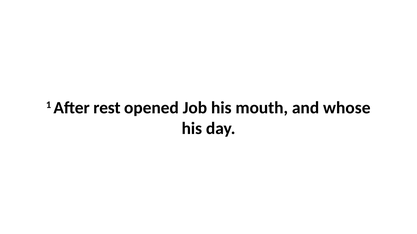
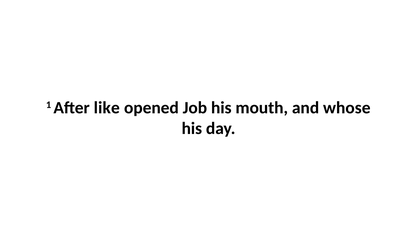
rest: rest -> like
